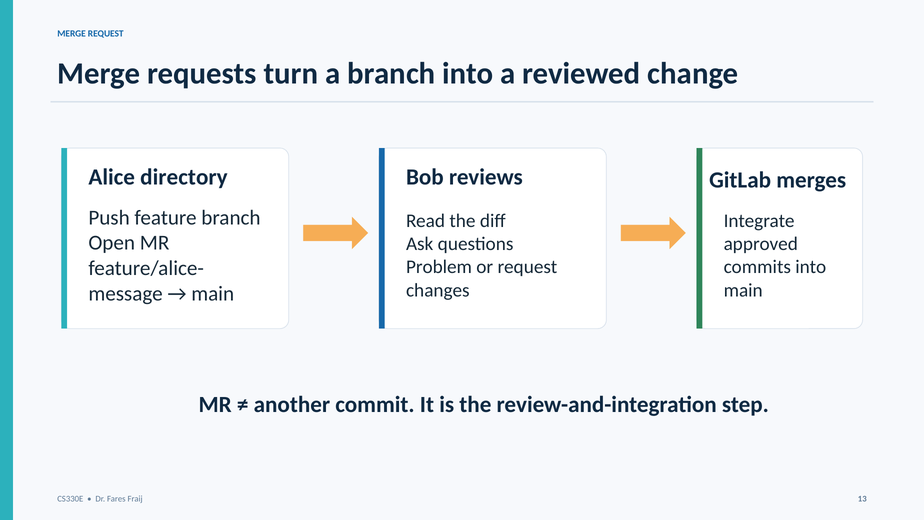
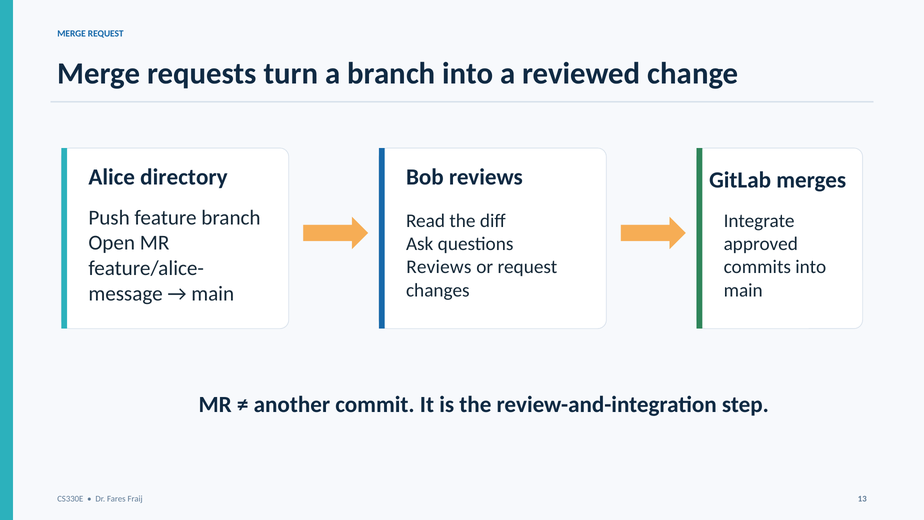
Problem at (439, 267): Problem -> Reviews
